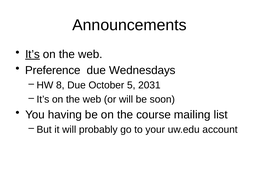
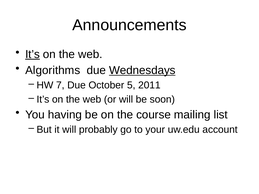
Preference: Preference -> Algorithms
Wednesdays underline: none -> present
8: 8 -> 7
2031: 2031 -> 2011
